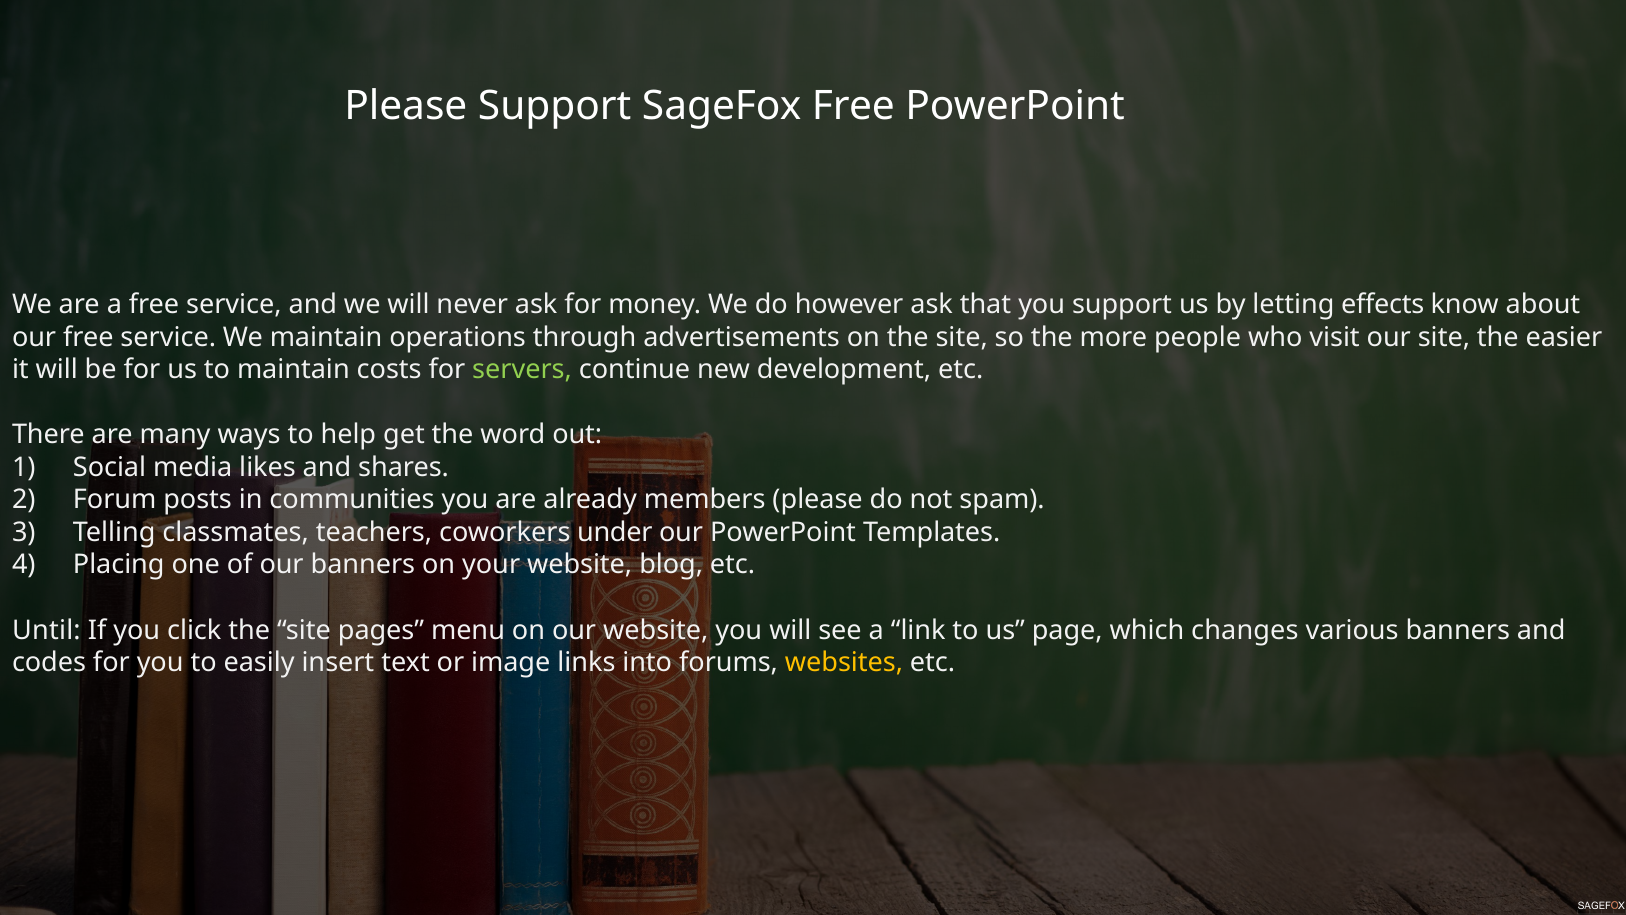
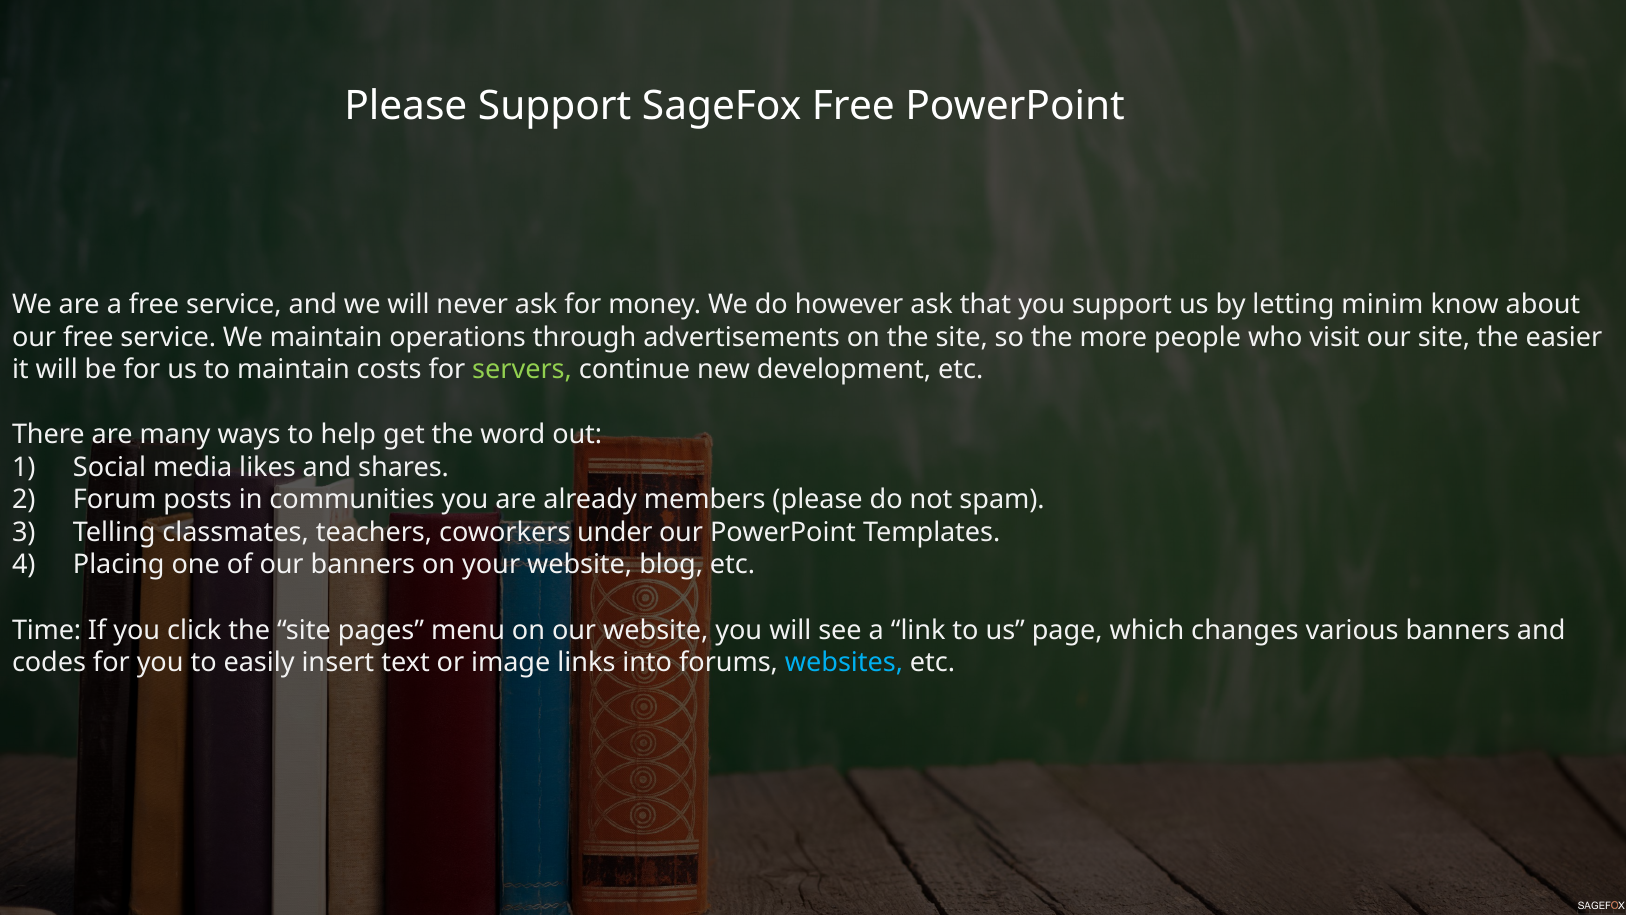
effects: effects -> minim
Until: Until -> Time
websites colour: yellow -> light blue
